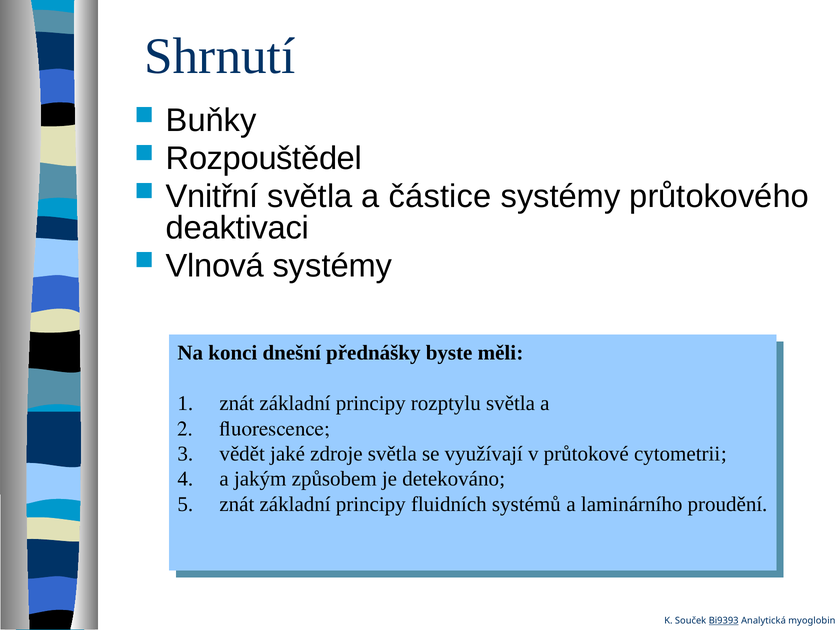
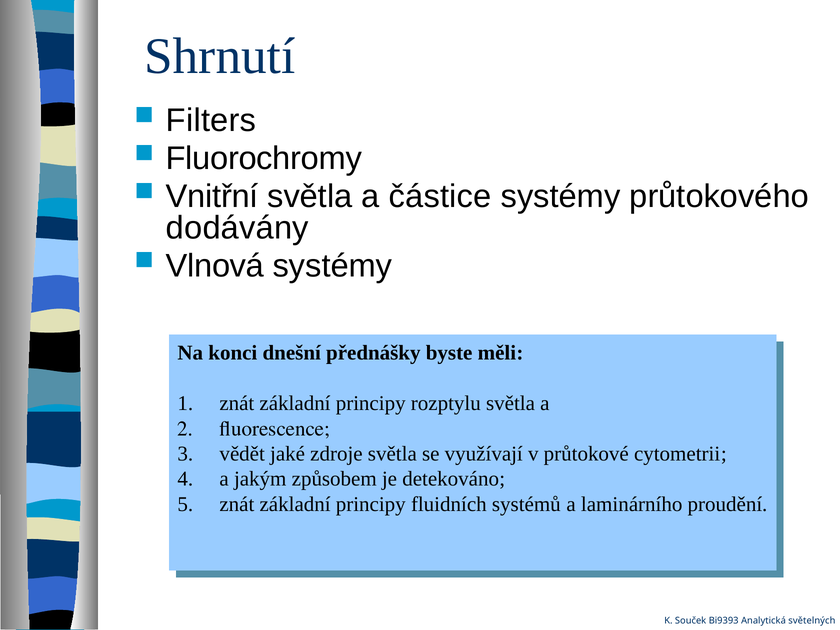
Buňky: Buňky -> Filters
Rozpouštědel: Rozpouštědel -> Fluorochromy
deaktivaci: deaktivaci -> dodávány
Bi9393 underline: present -> none
myoglobin: myoglobin -> světelných
